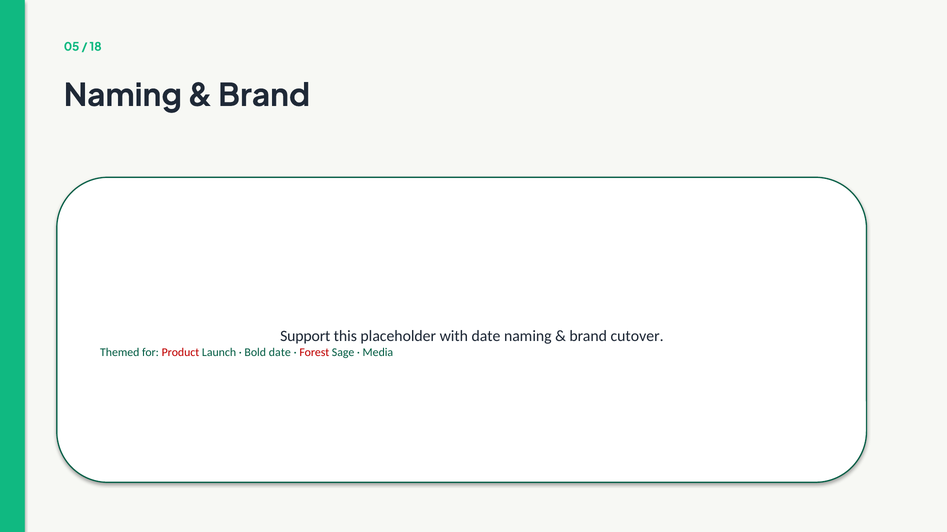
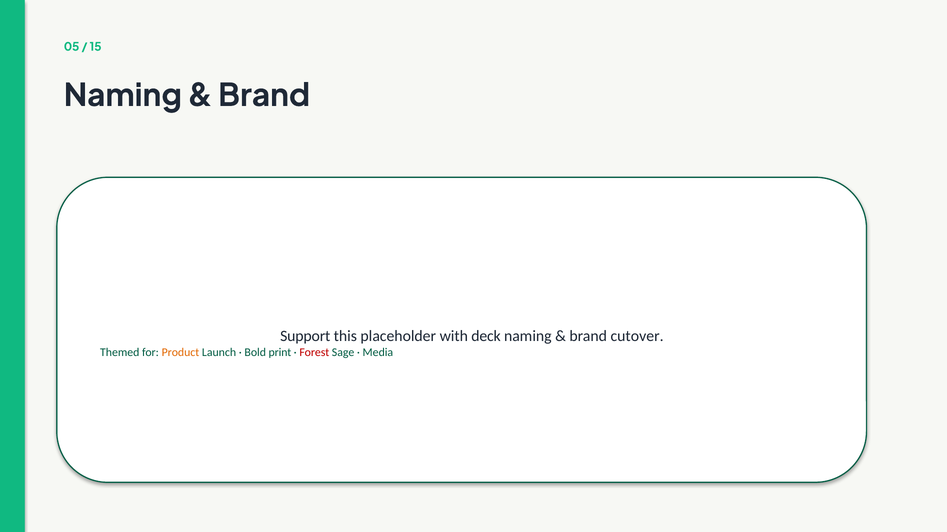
18: 18 -> 15
with date: date -> deck
Product colour: red -> orange
Bold date: date -> print
